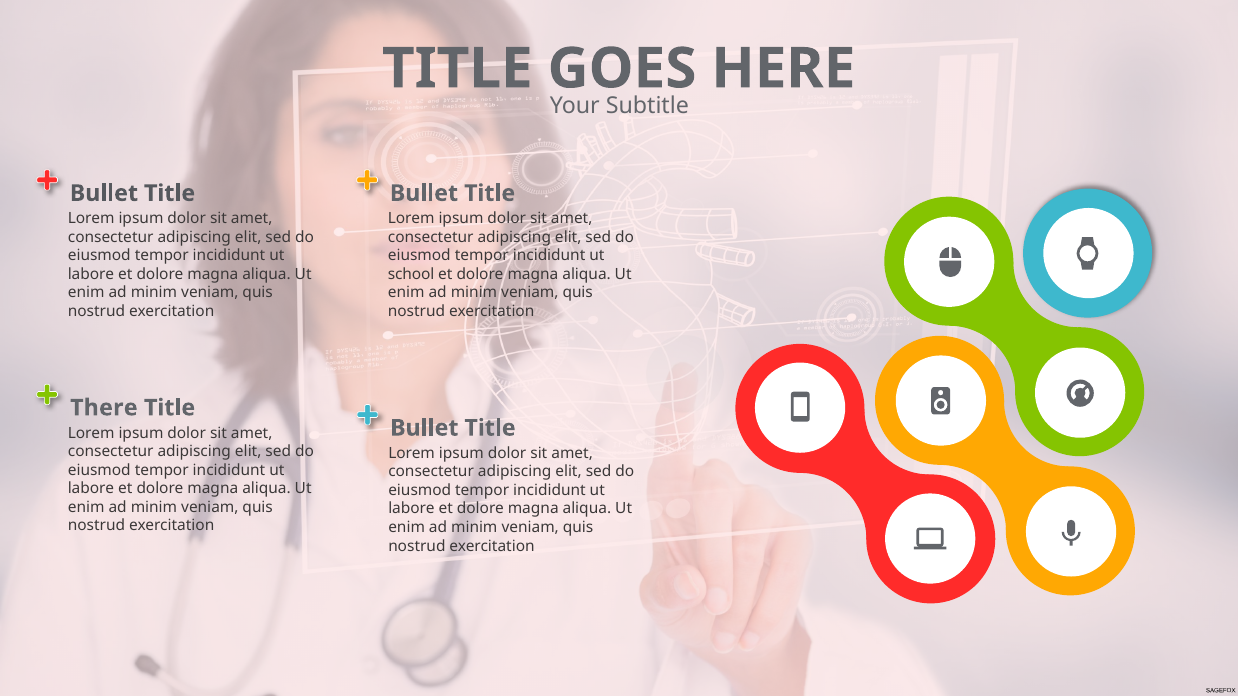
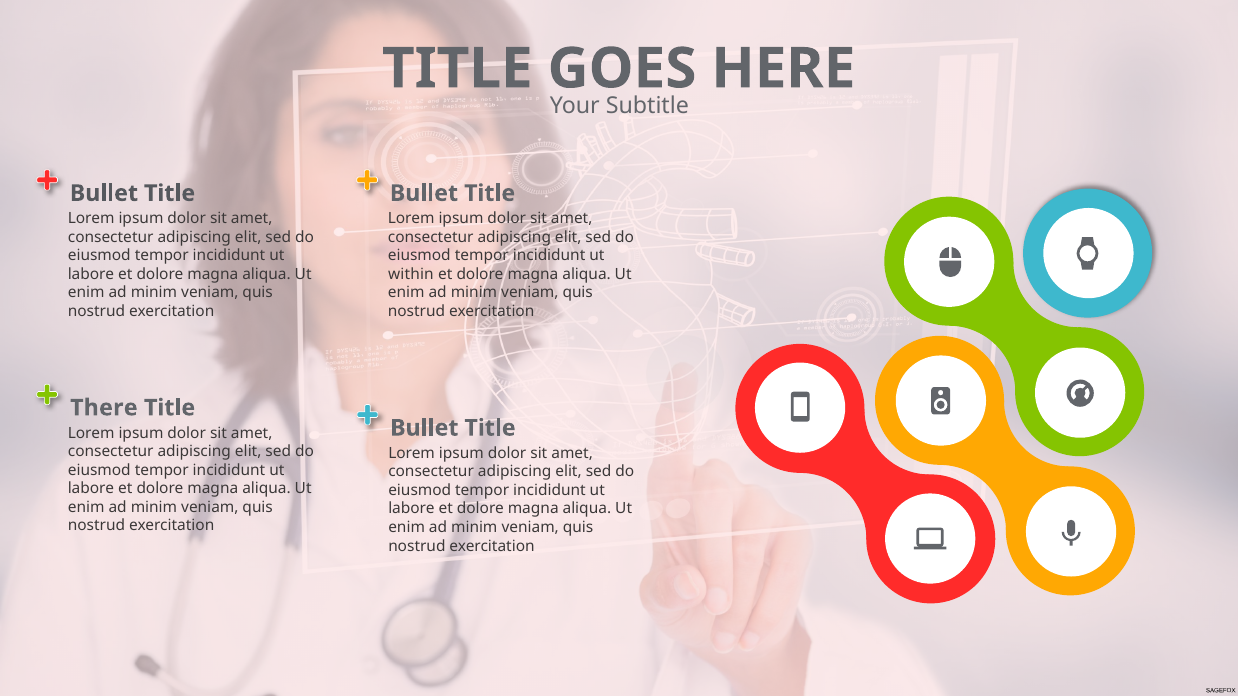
school: school -> within
